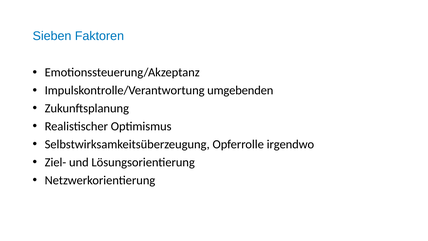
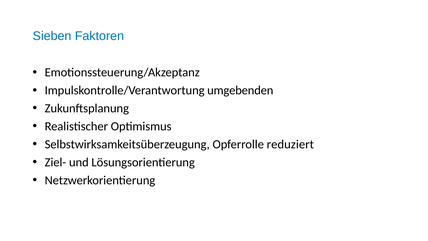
irgendwo: irgendwo -> reduziert
